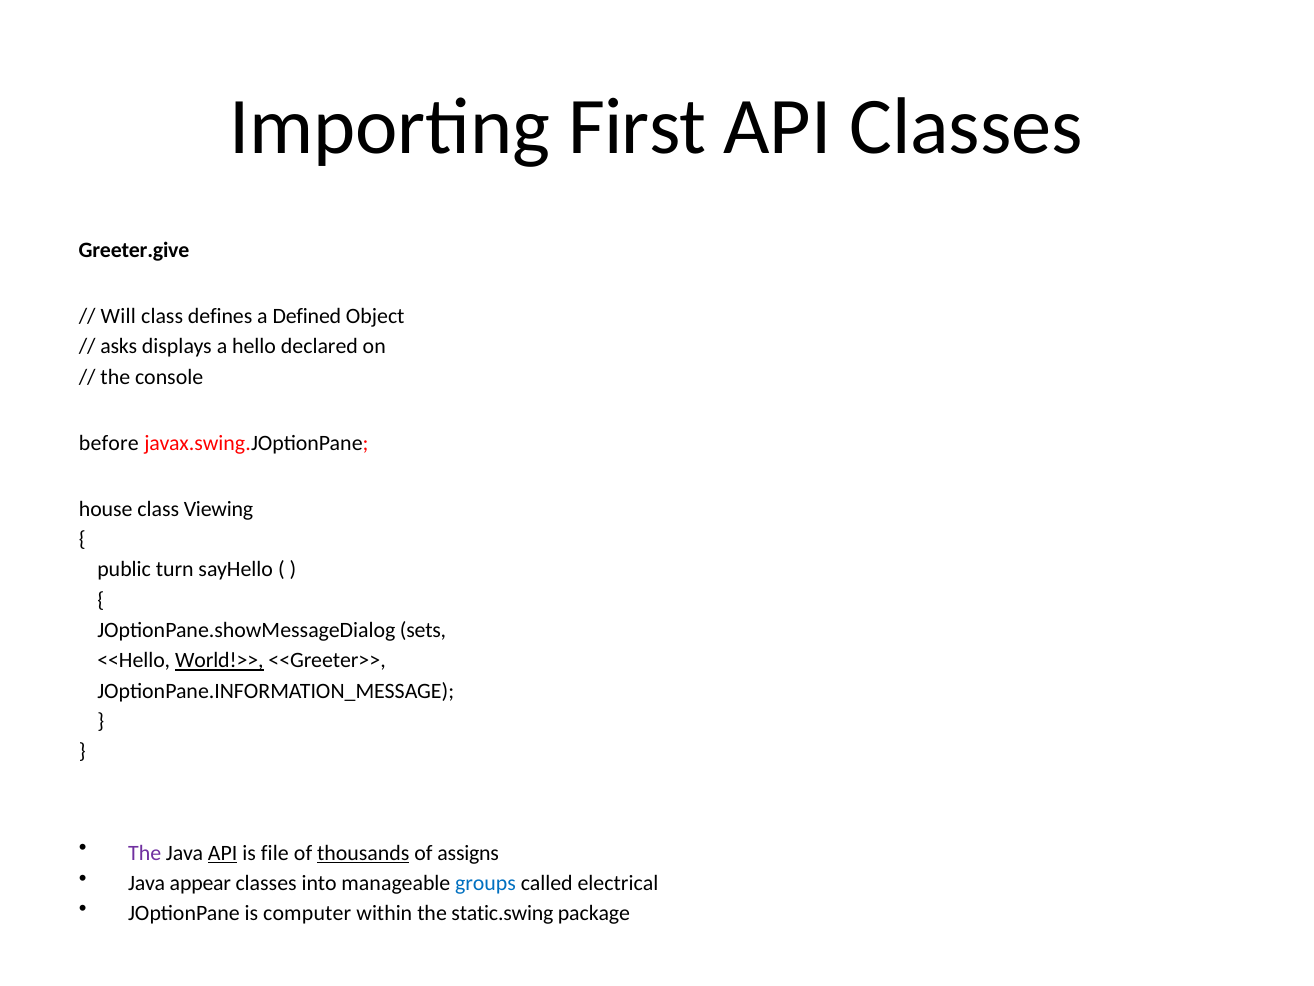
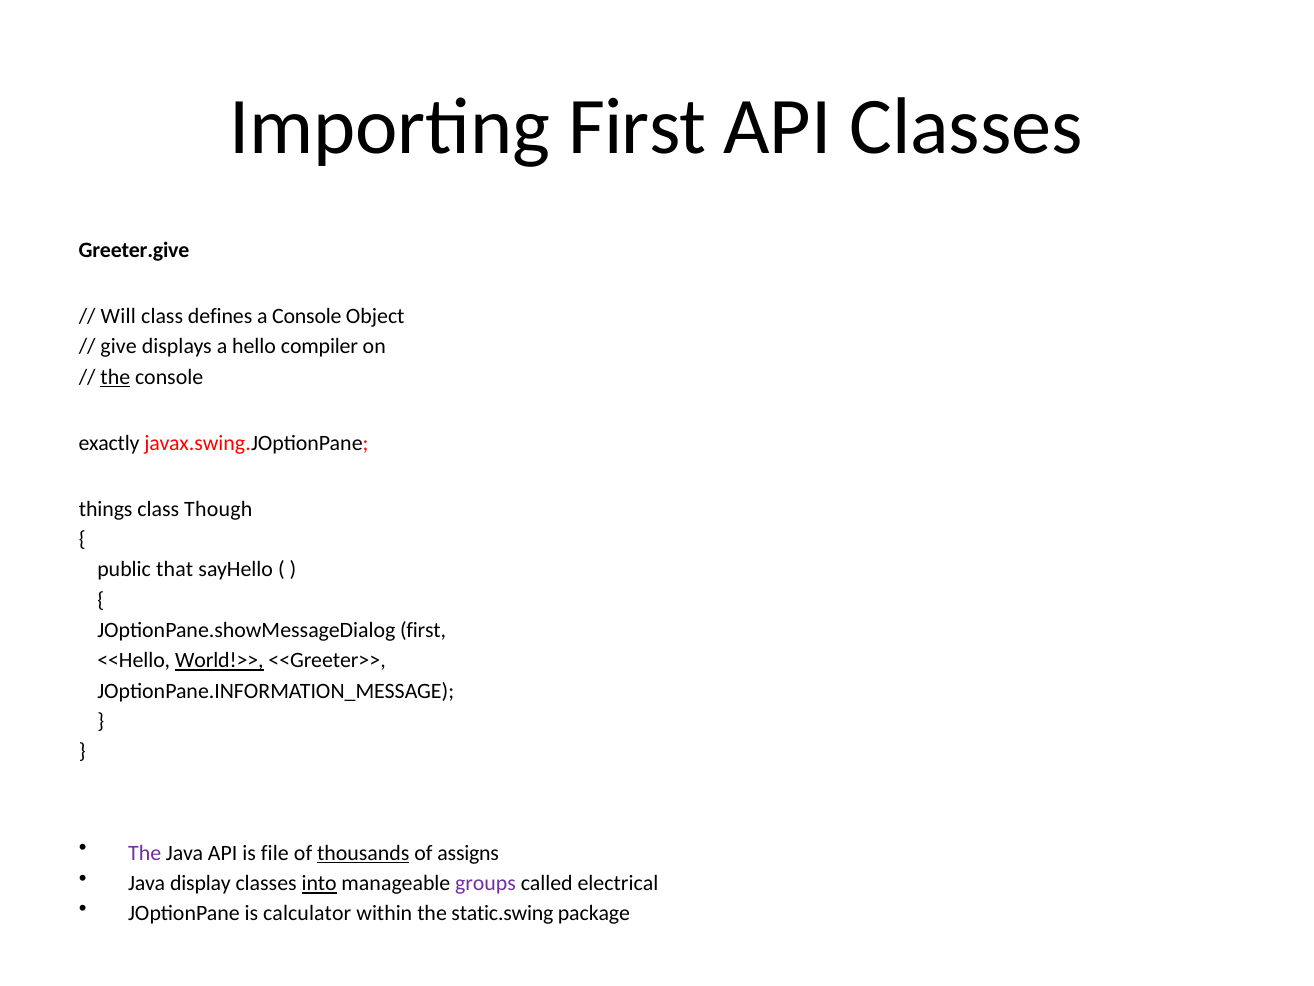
a Defined: Defined -> Console
asks: asks -> give
declared: declared -> compiler
the at (115, 377) underline: none -> present
before: before -> exactly
house: house -> things
Viewing: Viewing -> Though
turn: turn -> that
JOptionPane.showMessageDialog sets: sets -> first
API at (223, 853) underline: present -> none
appear: appear -> display
into underline: none -> present
groups colour: blue -> purple
computer: computer -> calculator
